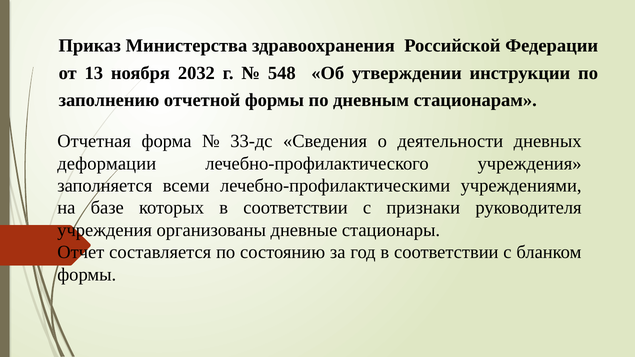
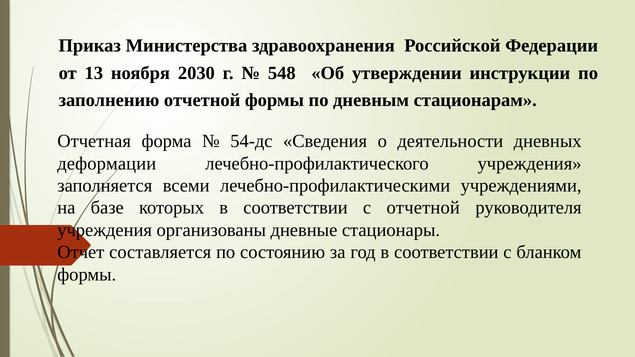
2032: 2032 -> 2030
33-дс: 33-дс -> 54-дс
с признаки: признаки -> отчетной
